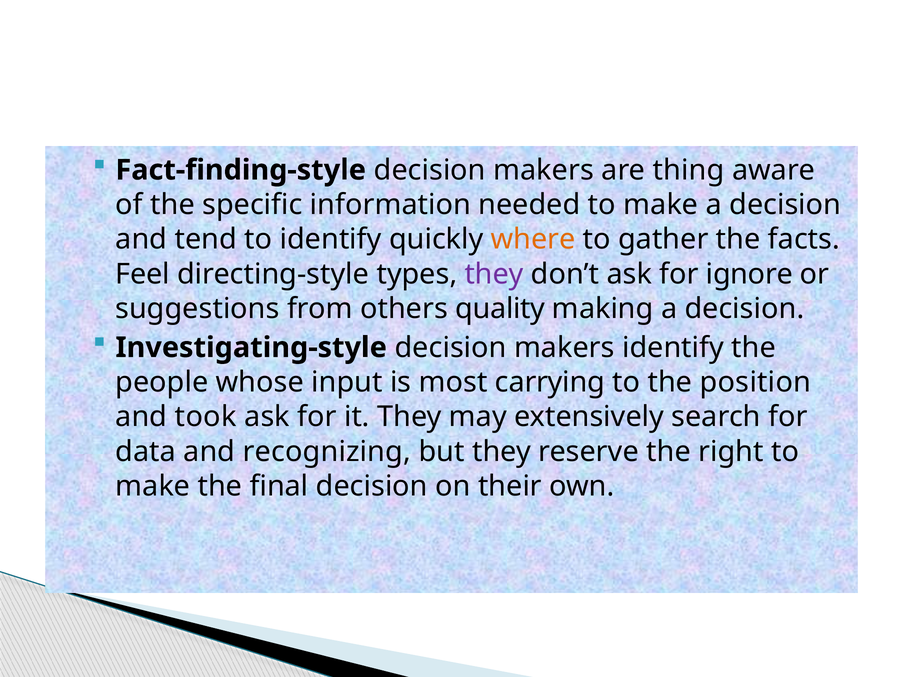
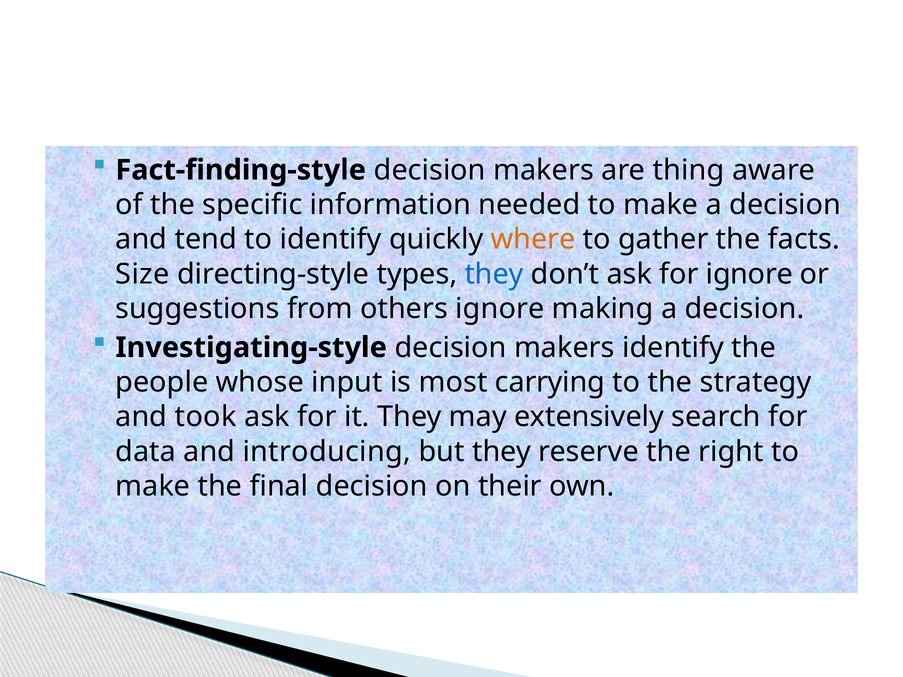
Feel: Feel -> Size
they at (494, 274) colour: purple -> blue
others quality: quality -> ignore
position: position -> strategy
recognizing: recognizing -> introducing
